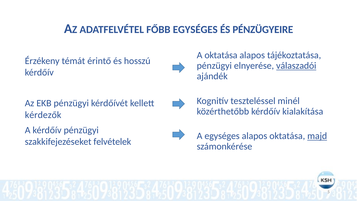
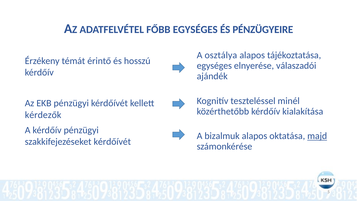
A oktatása: oktatása -> osztálya
pénzügyi at (214, 66): pénzügyi -> egységes
válaszadói underline: present -> none
A egységes: egységes -> bizalmuk
szakkifejezéseket felvételek: felvételek -> kérdőívét
